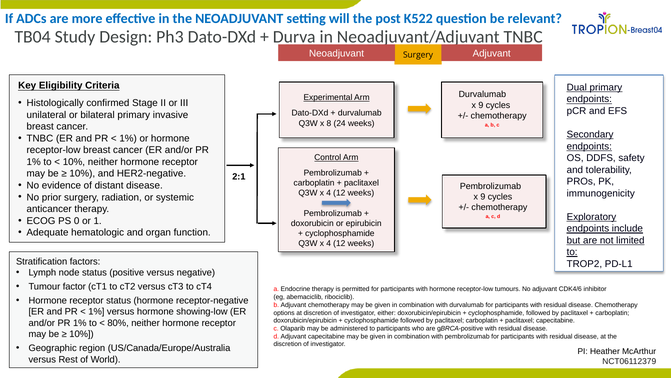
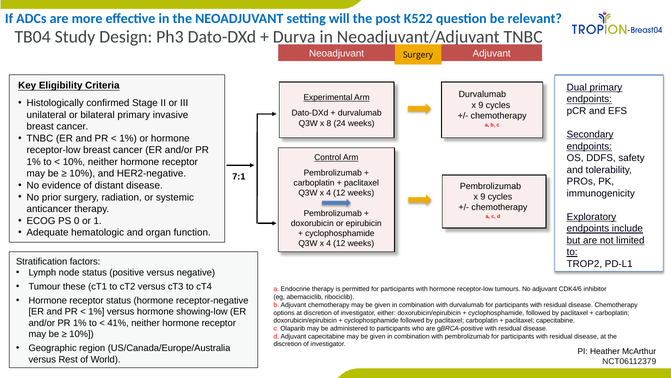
2:1: 2:1 -> 7:1
factor: factor -> these
80%: 80% -> 41%
